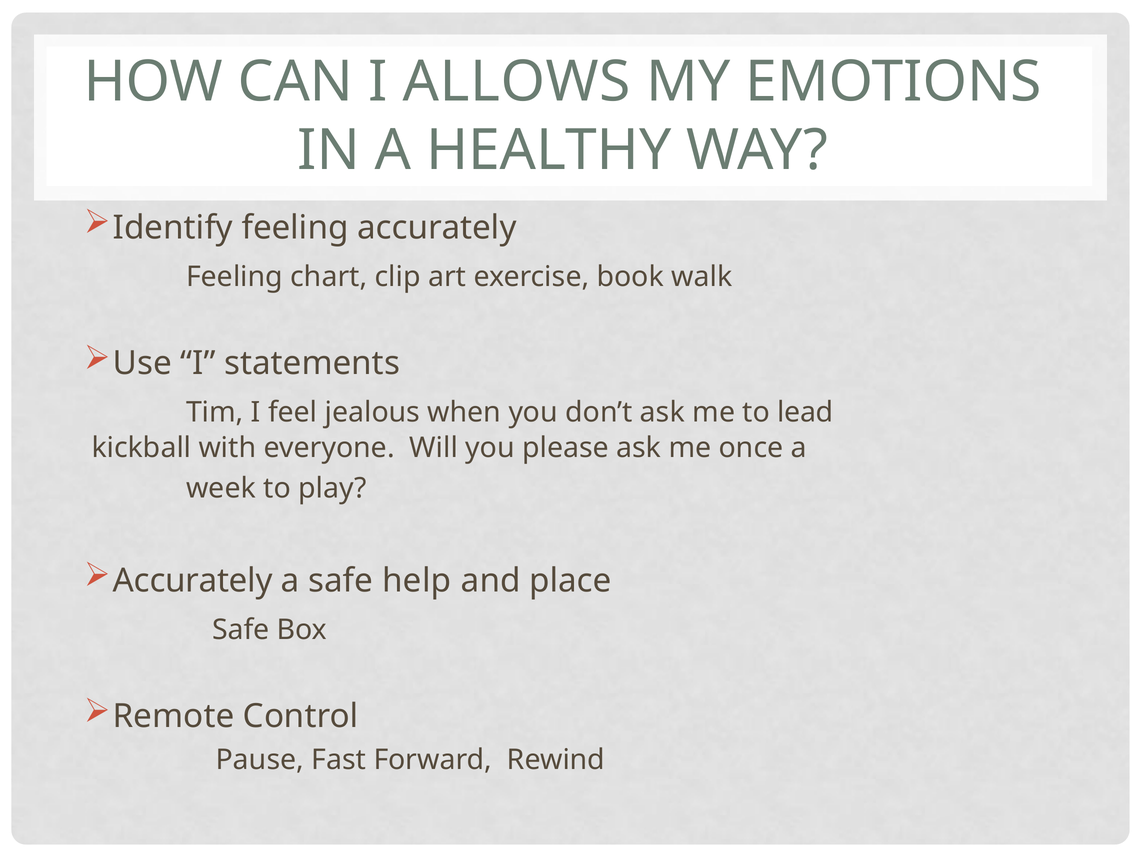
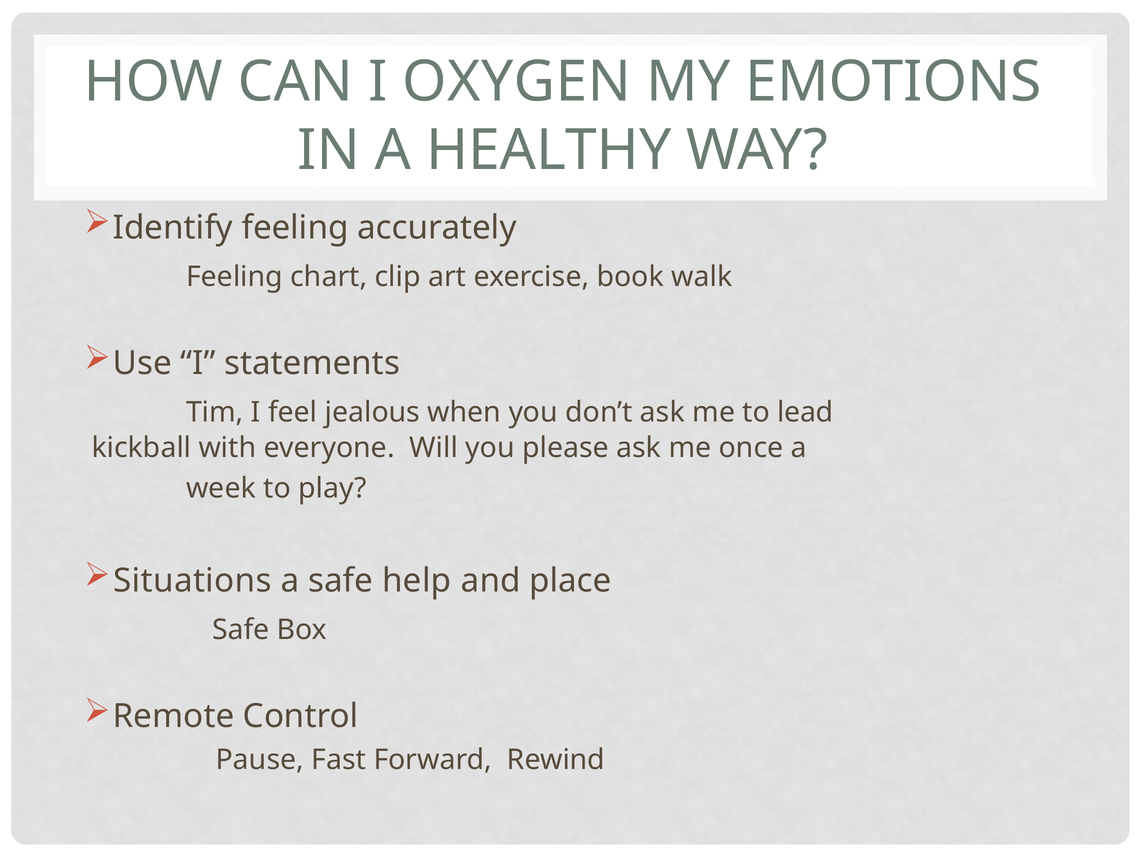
ALLOWS: ALLOWS -> OXYGEN
Accurately at (193, 581): Accurately -> Situations
